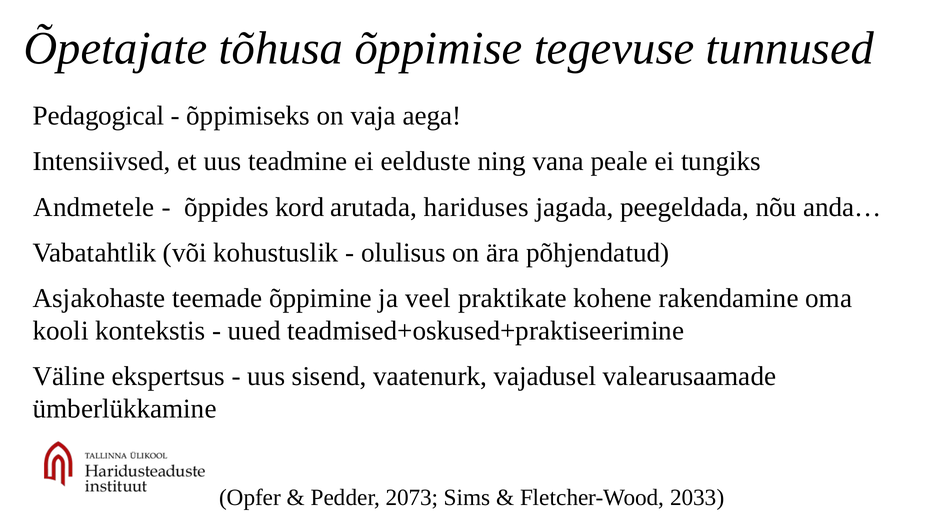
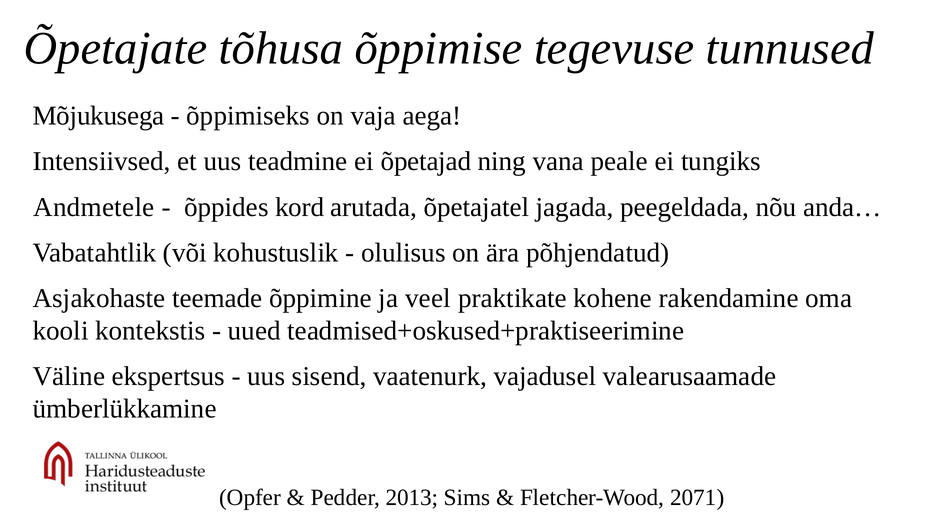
Pedagogical: Pedagogical -> Mõjukusega
eelduste: eelduste -> õpetajad
hariduses: hariduses -> õpetajatel
2073: 2073 -> 2013
2033: 2033 -> 2071
